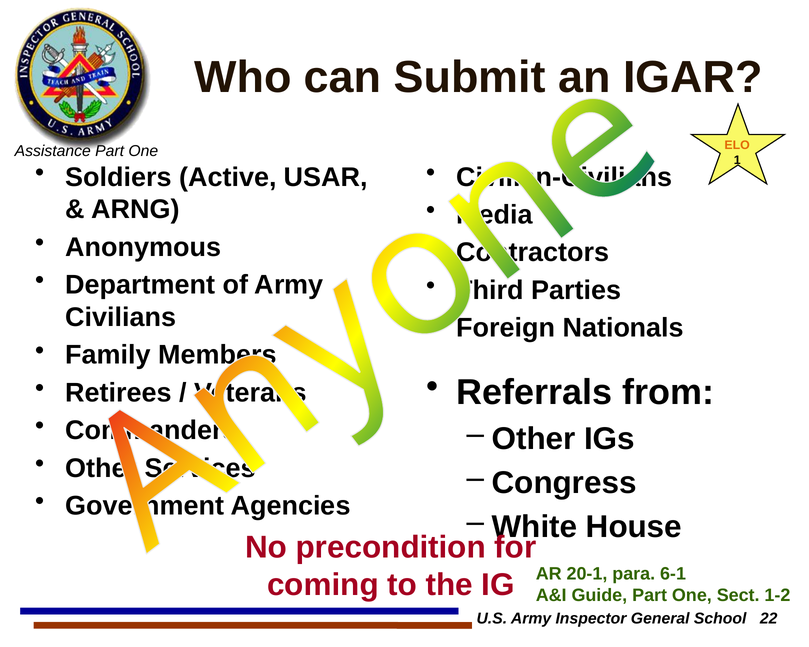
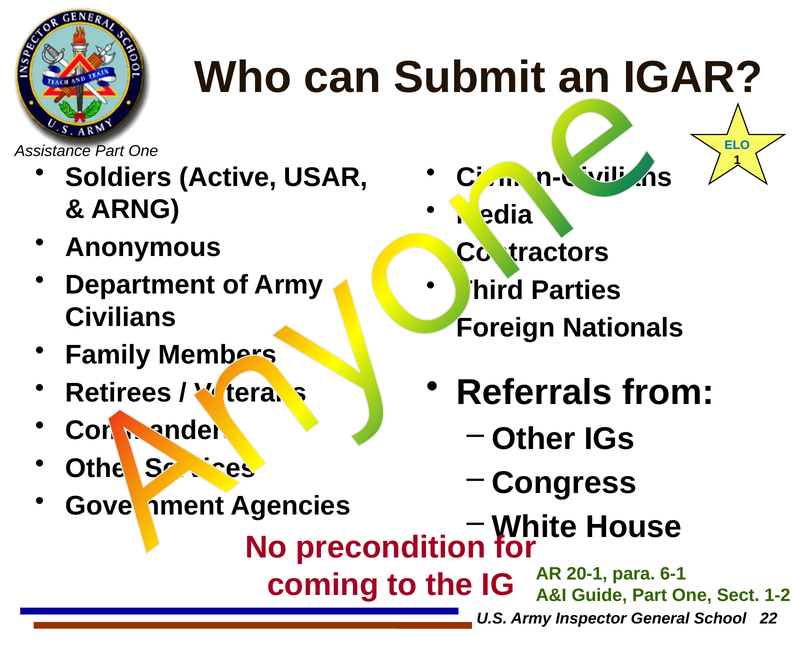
ELO colour: orange -> blue
